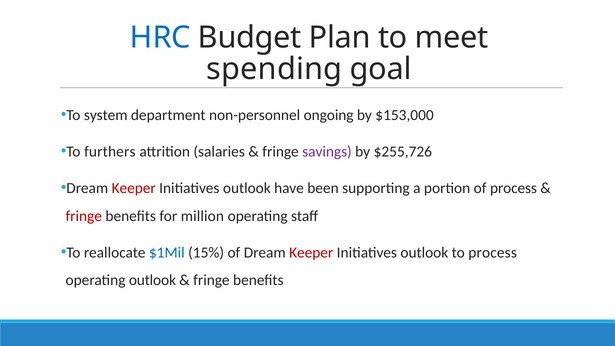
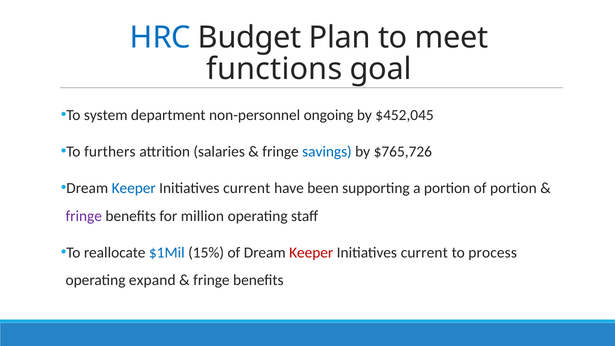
spending: spending -> functions
$153,000: $153,000 -> $452,045
savings colour: purple -> blue
$255,726: $255,726 -> $765,726
Keeper at (134, 188) colour: red -> blue
outlook at (247, 188): outlook -> current
of process: process -> portion
fringe at (84, 216) colour: red -> purple
outlook at (424, 253): outlook -> current
operating outlook: outlook -> expand
